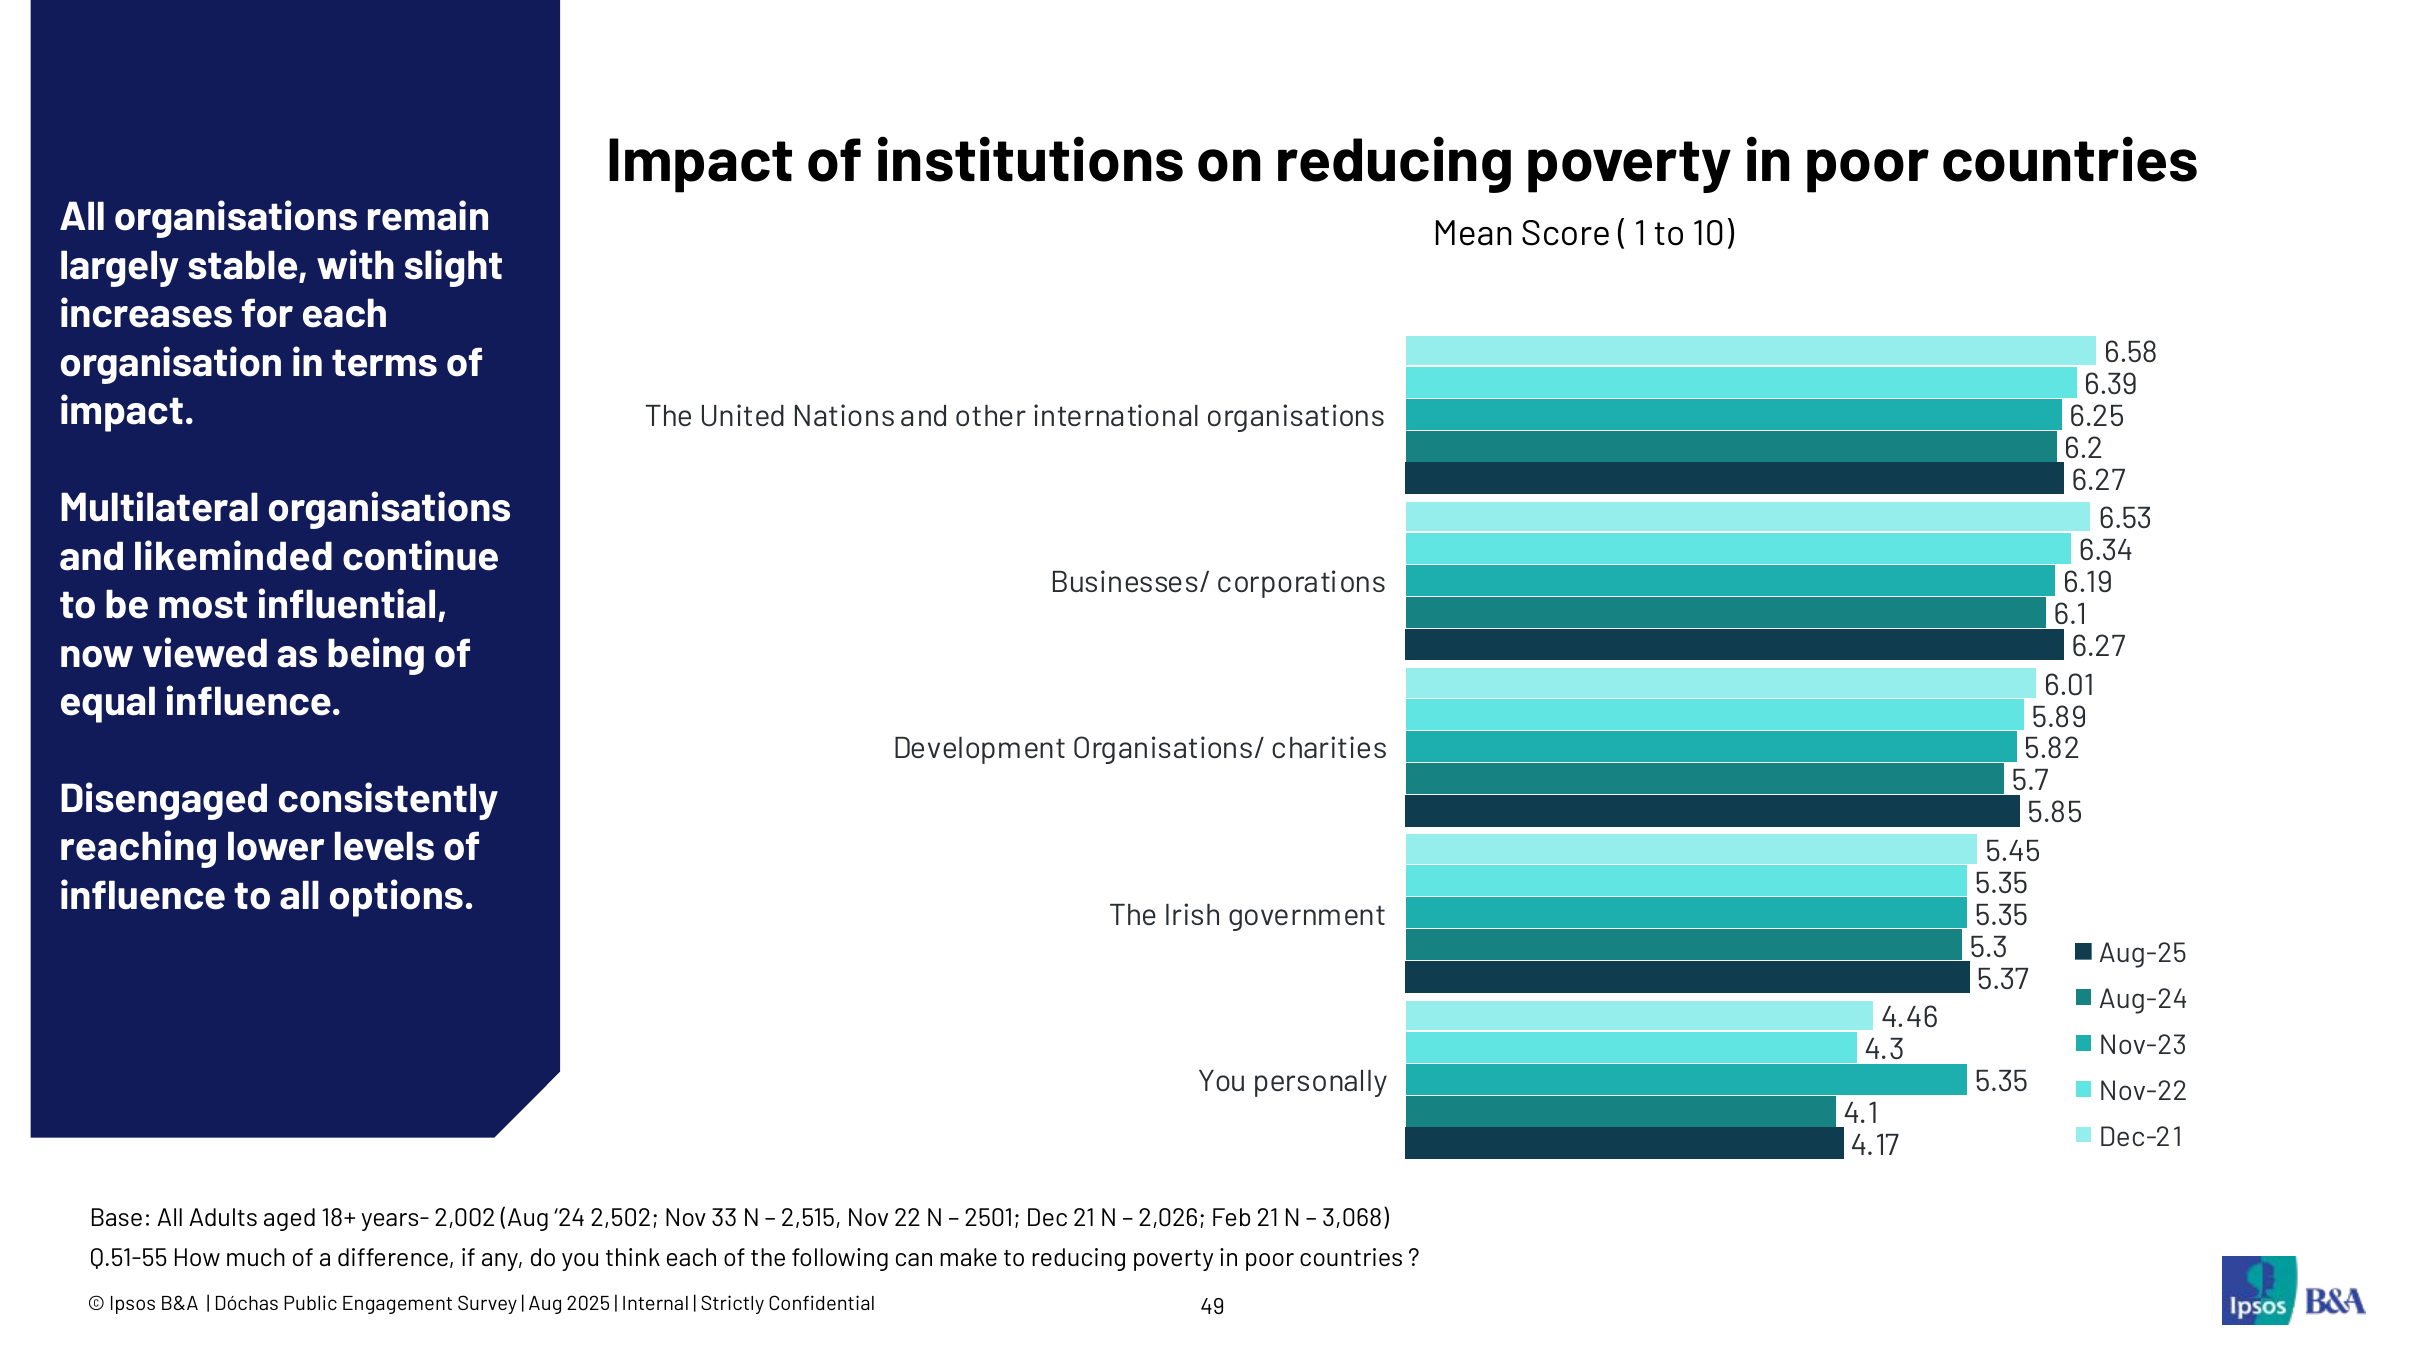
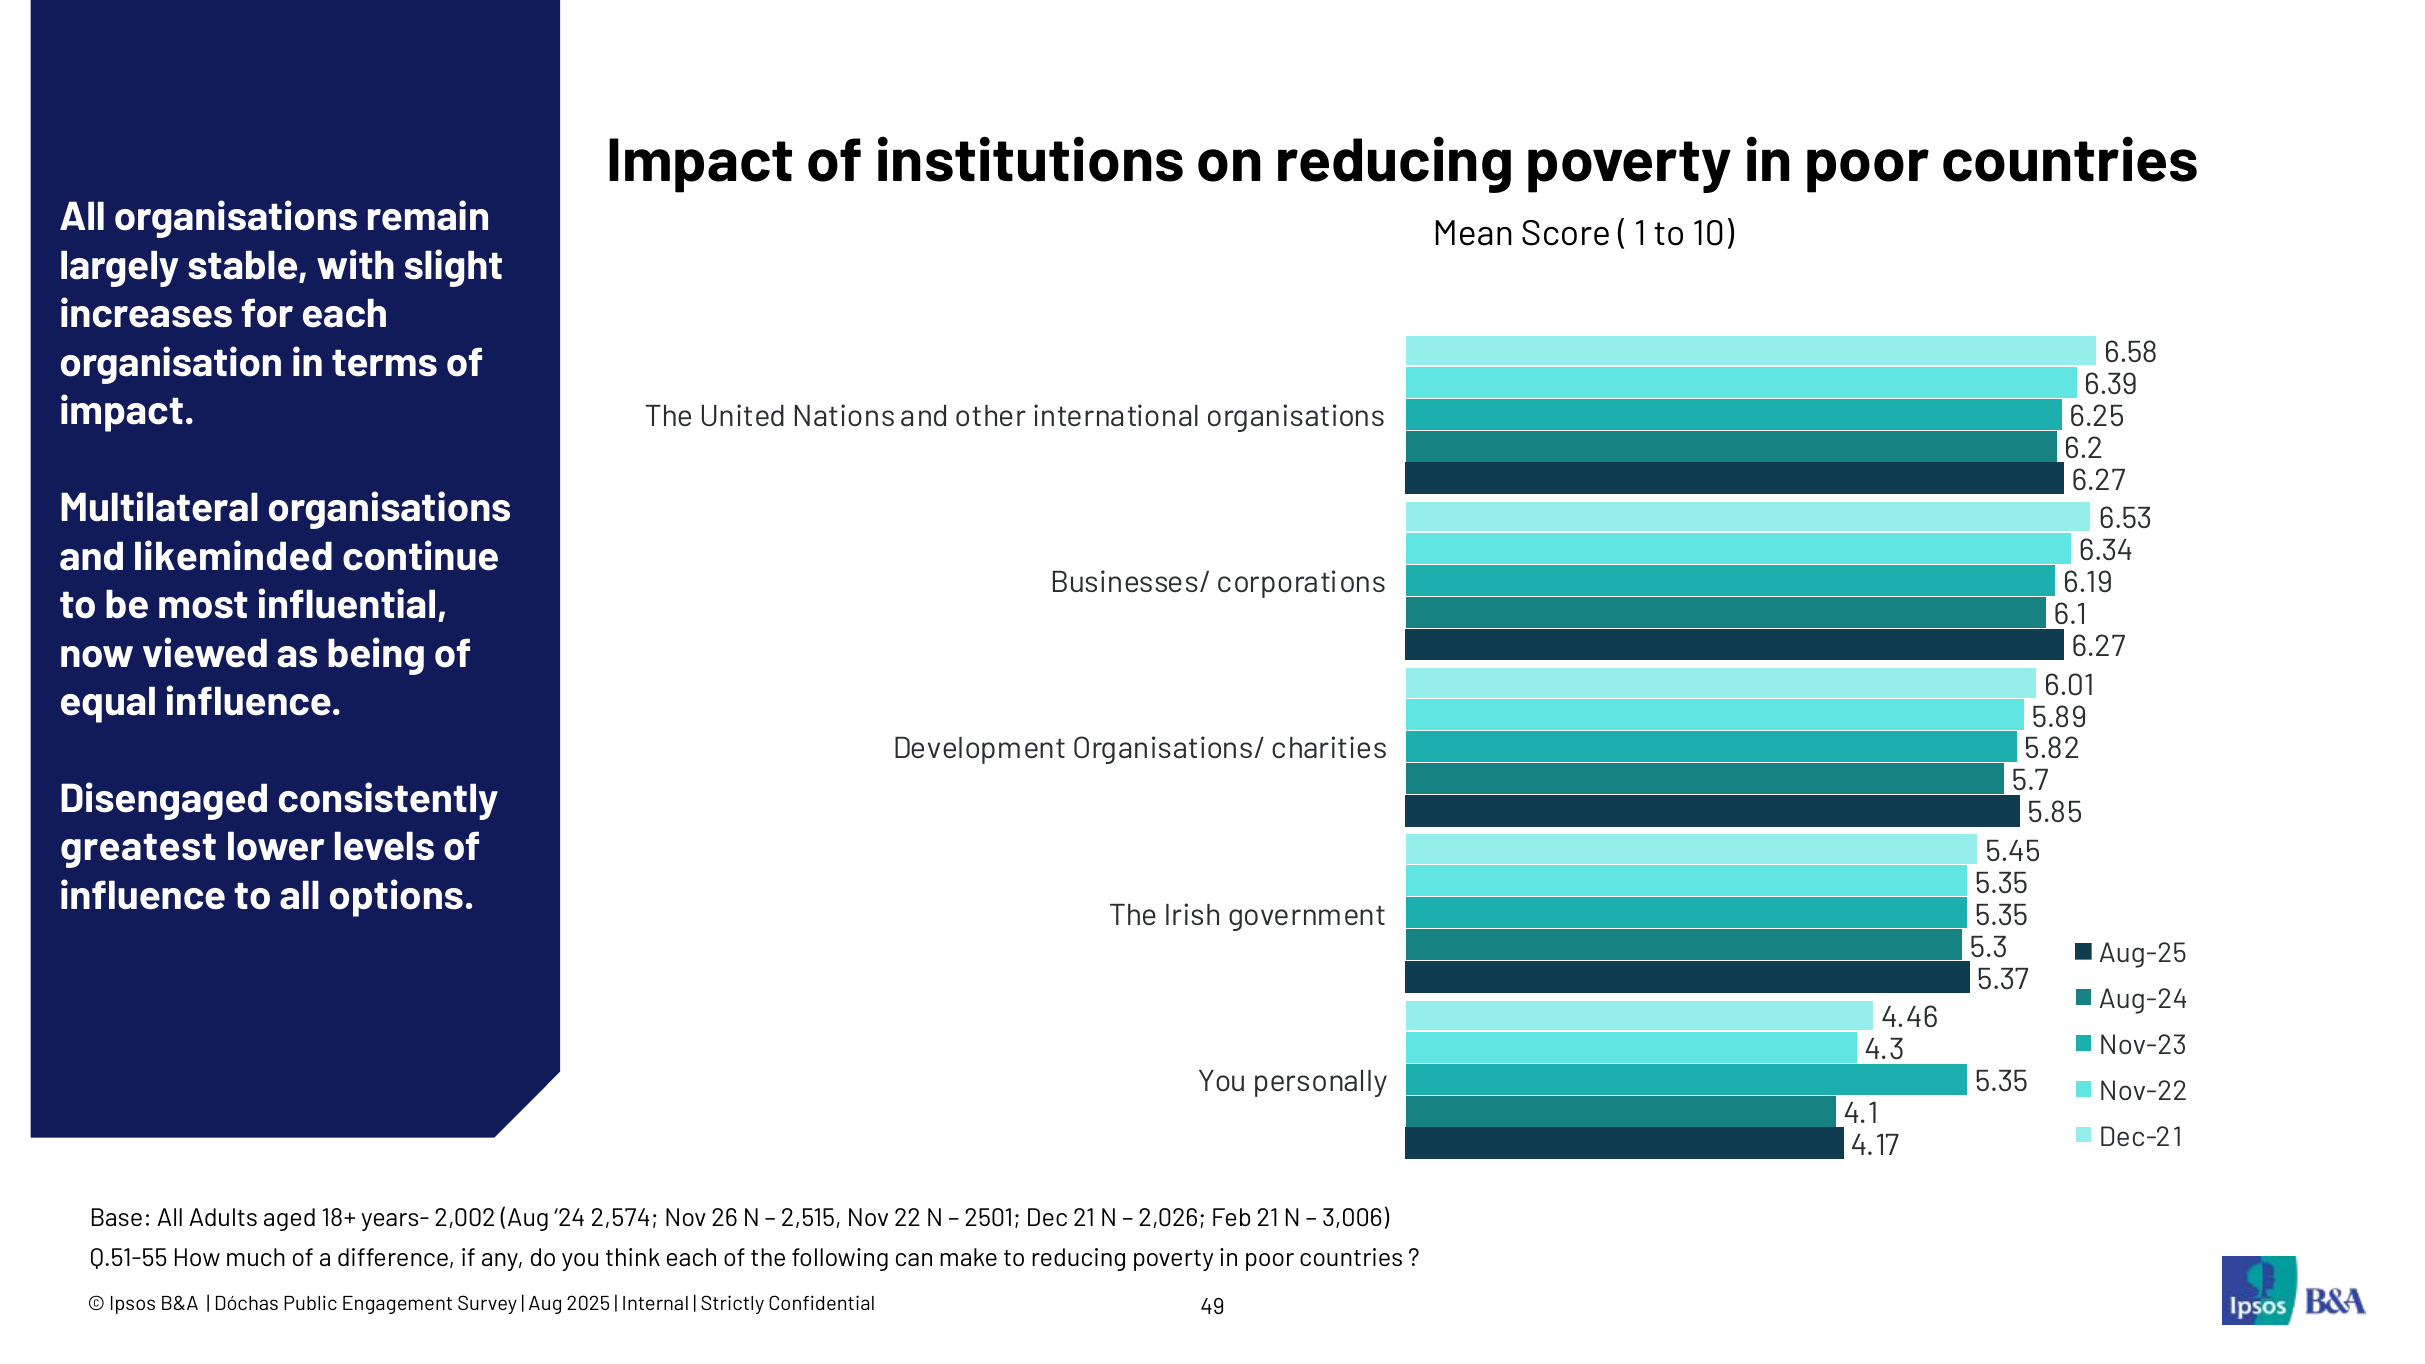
reaching: reaching -> greatest
2,502: 2,502 -> 2,574
33: 33 -> 26
3,068: 3,068 -> 3,006
